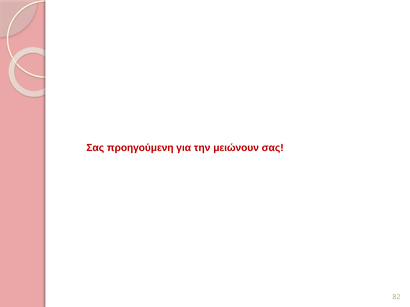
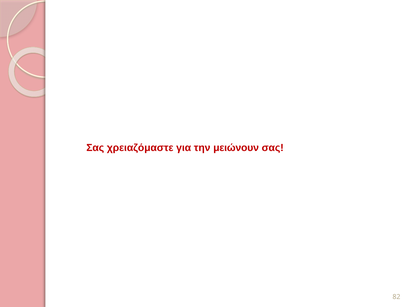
προηγούμενη: προηγούμενη -> χρειαζόμαστε
